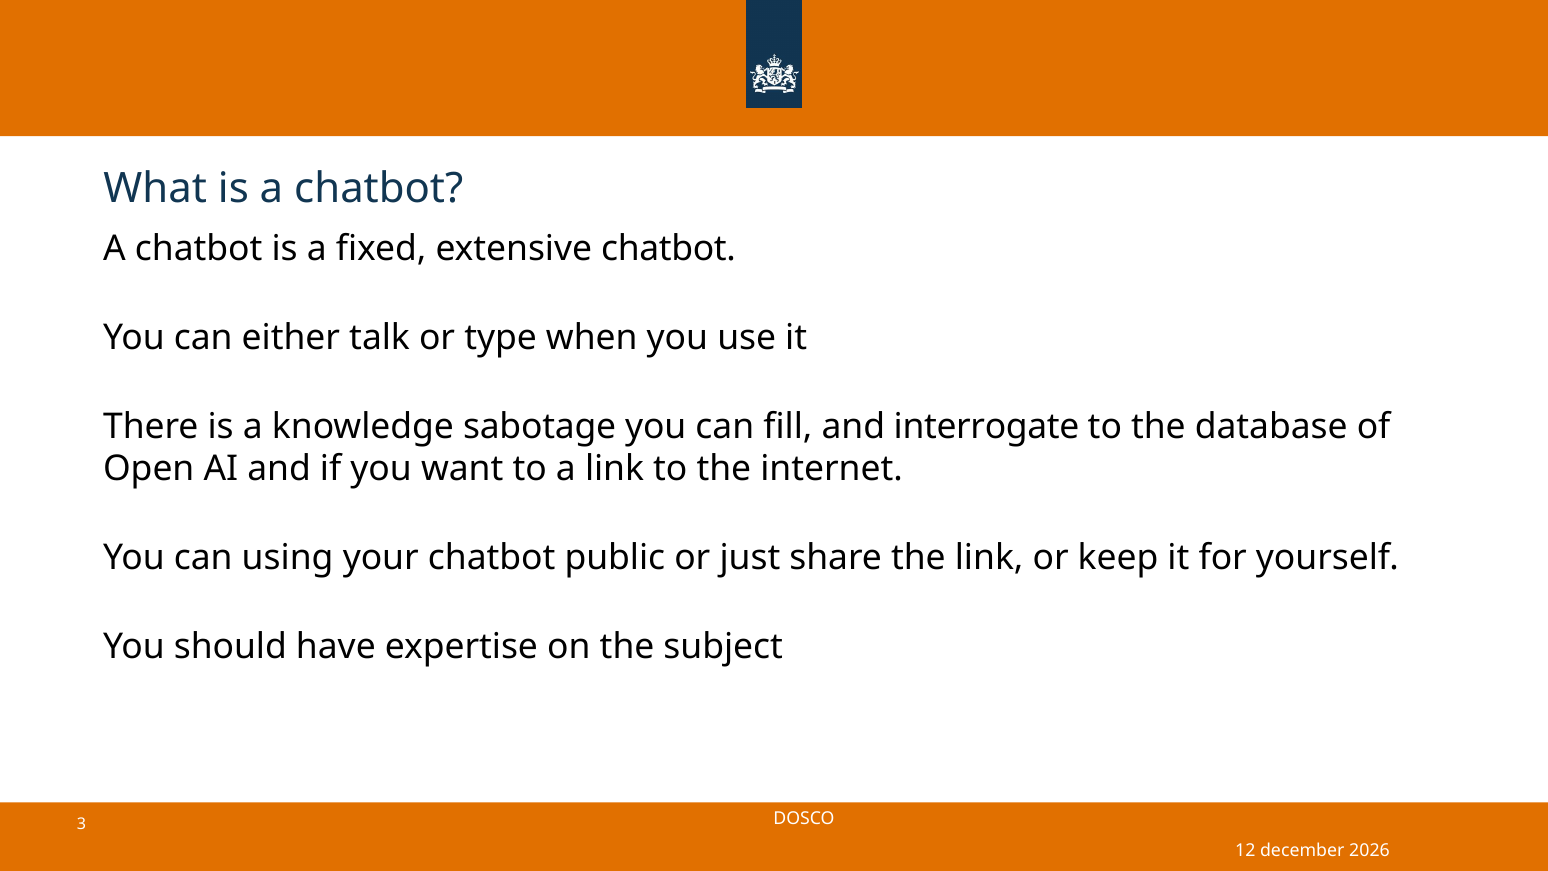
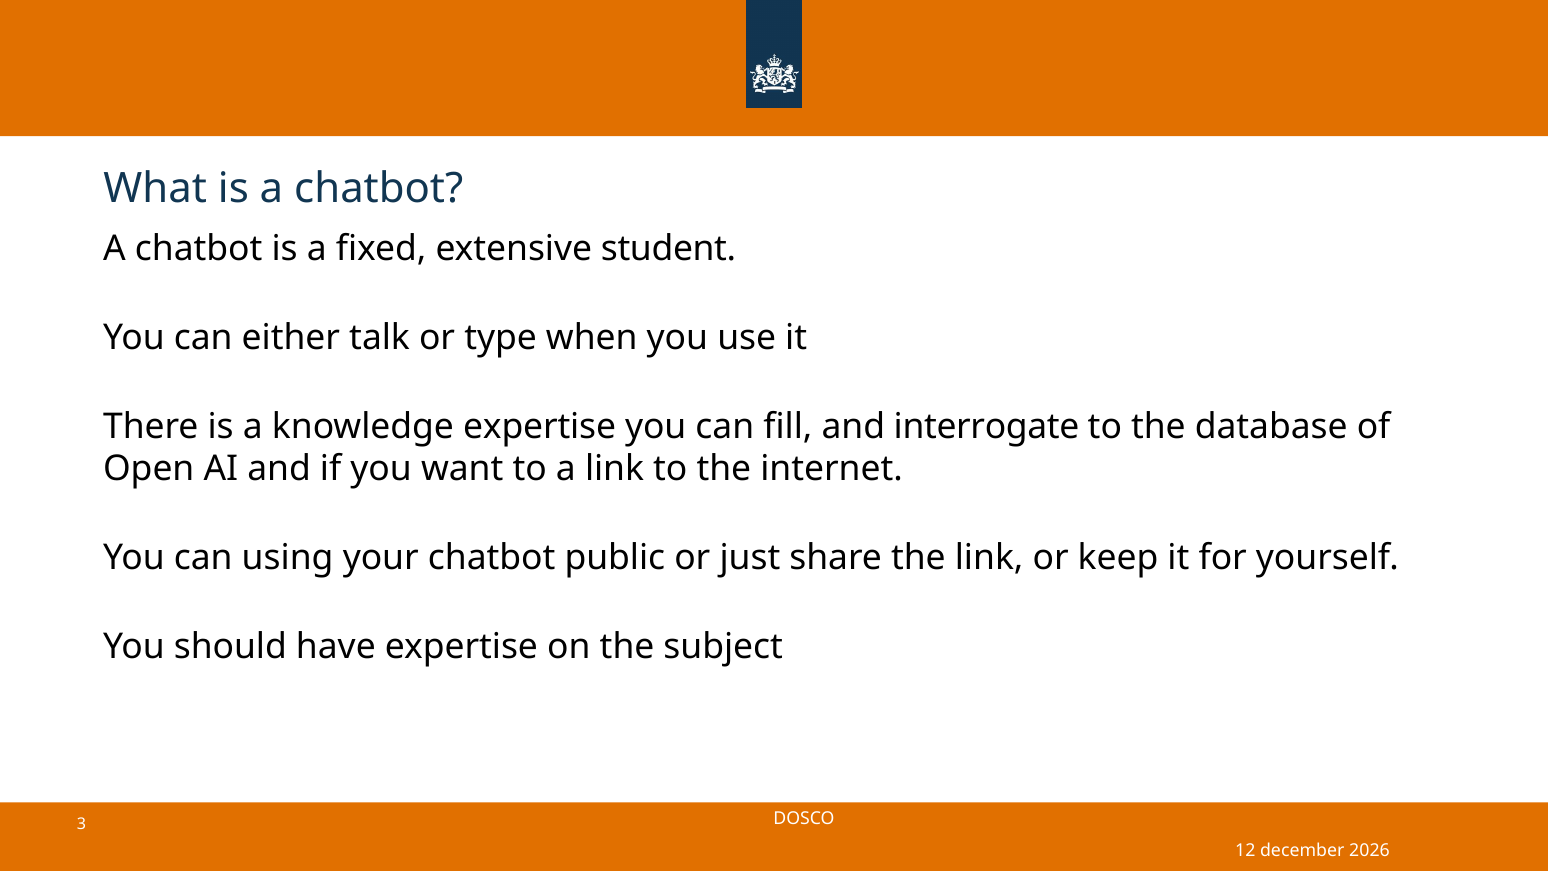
extensive chatbot: chatbot -> student
knowledge sabotage: sabotage -> expertise
